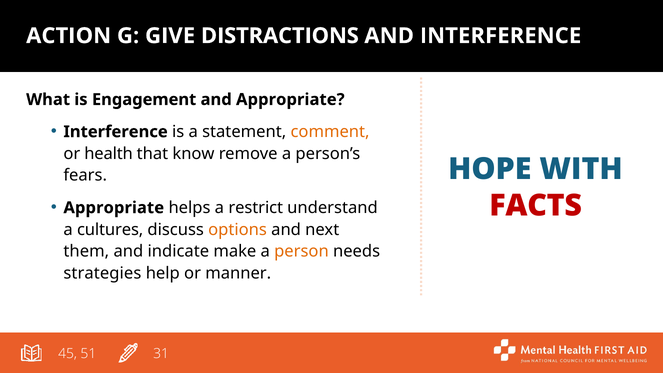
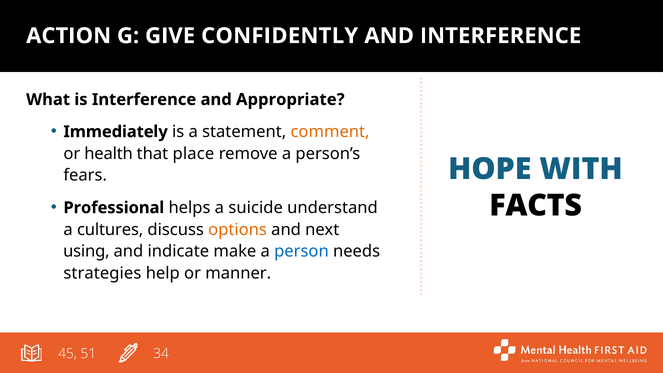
DISTRACTIONS: DISTRACTIONS -> CONFIDENTLY
is Engagement: Engagement -> Interference
Interference at (116, 132): Interference -> Immediately
know: know -> place
FACTS colour: red -> black
Appropriate at (114, 208): Appropriate -> Professional
restrict: restrict -> suicide
them: them -> using
person colour: orange -> blue
31: 31 -> 34
